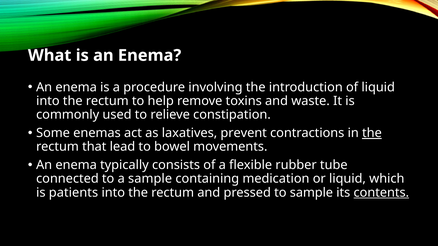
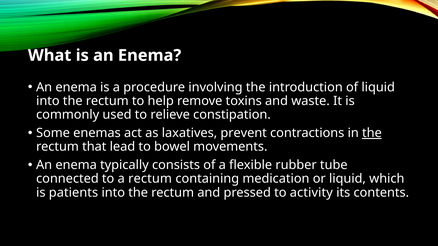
a sample: sample -> rectum
to sample: sample -> activity
contents underline: present -> none
